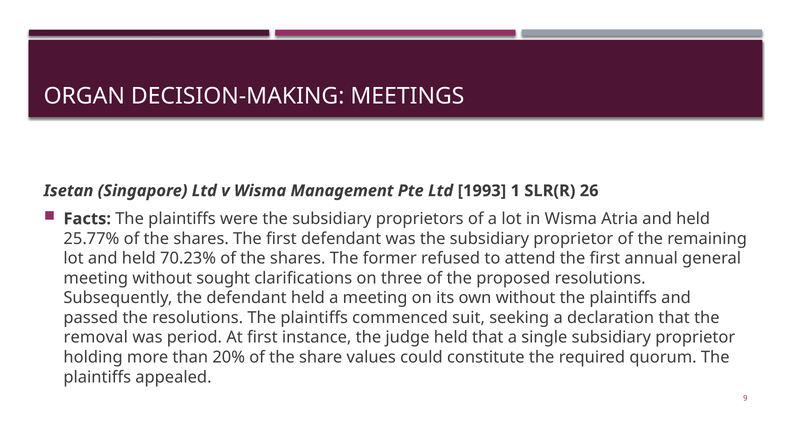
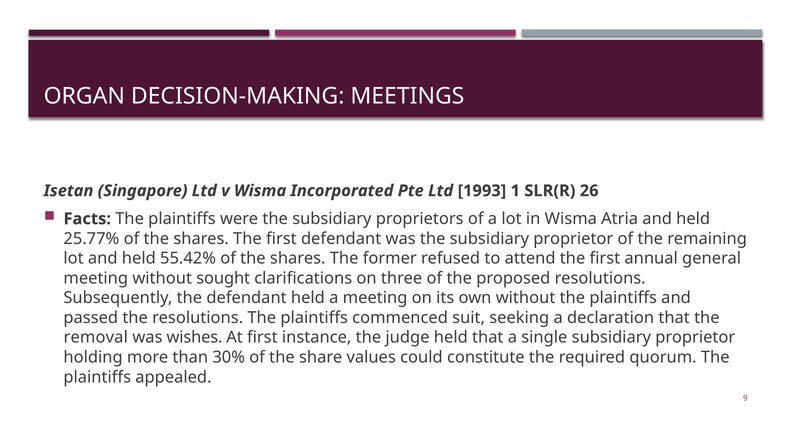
Management: Management -> Incorporated
70.23%: 70.23% -> 55.42%
period: period -> wishes
20%: 20% -> 30%
